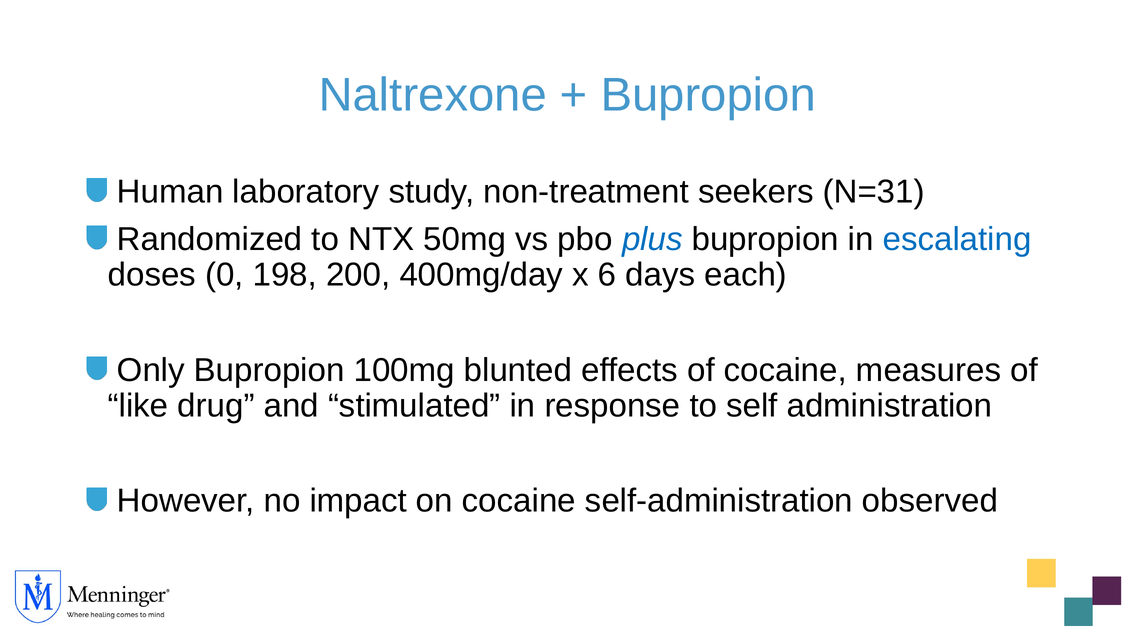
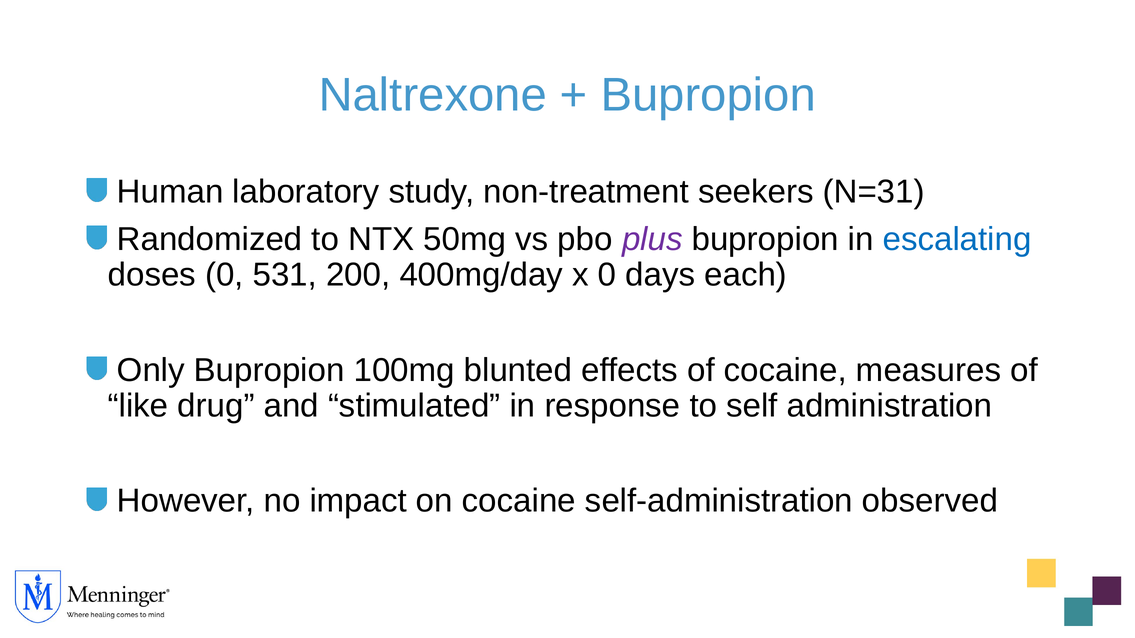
plus colour: blue -> purple
198: 198 -> 531
x 6: 6 -> 0
